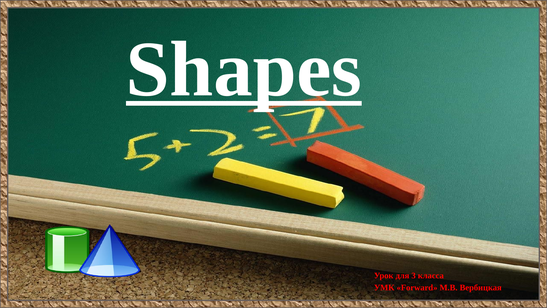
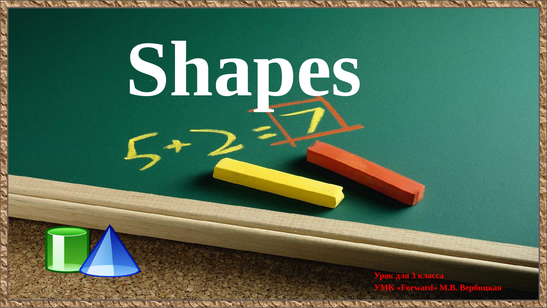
Shapes underline: present -> none
